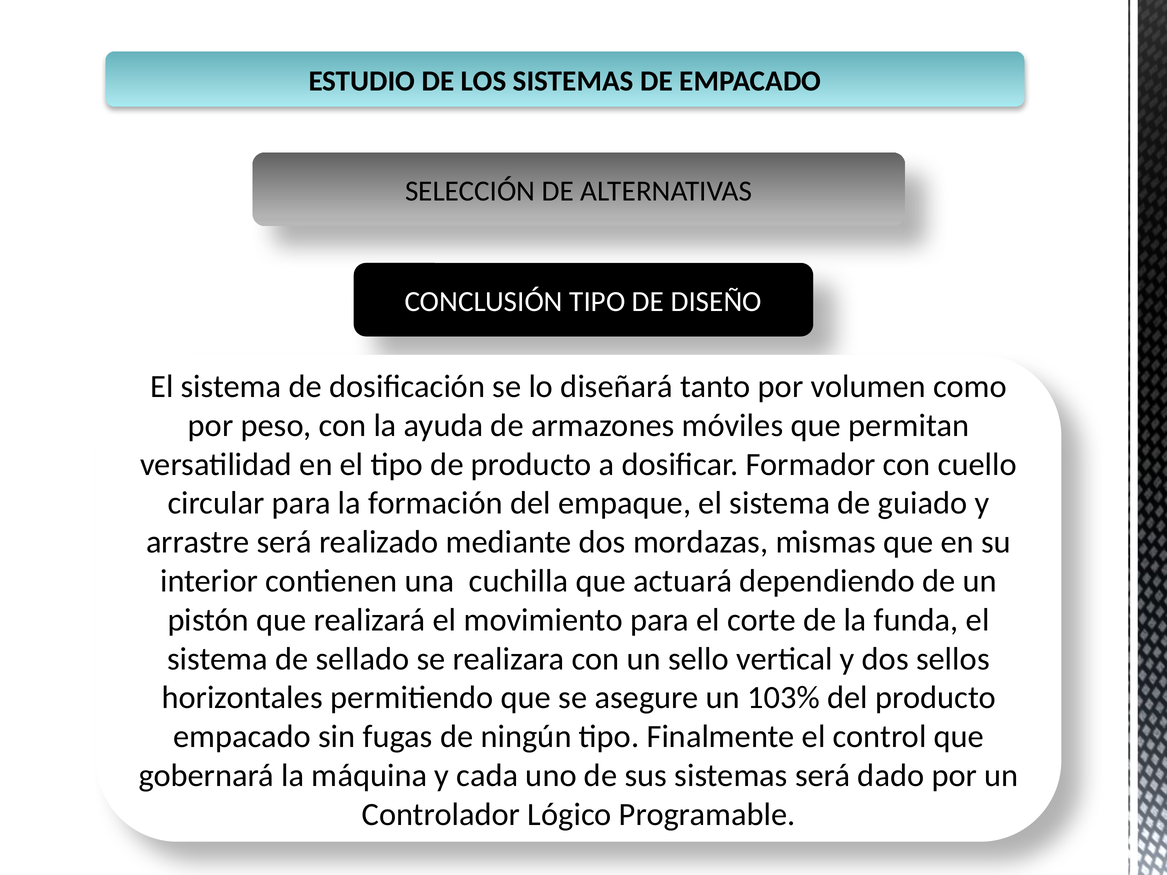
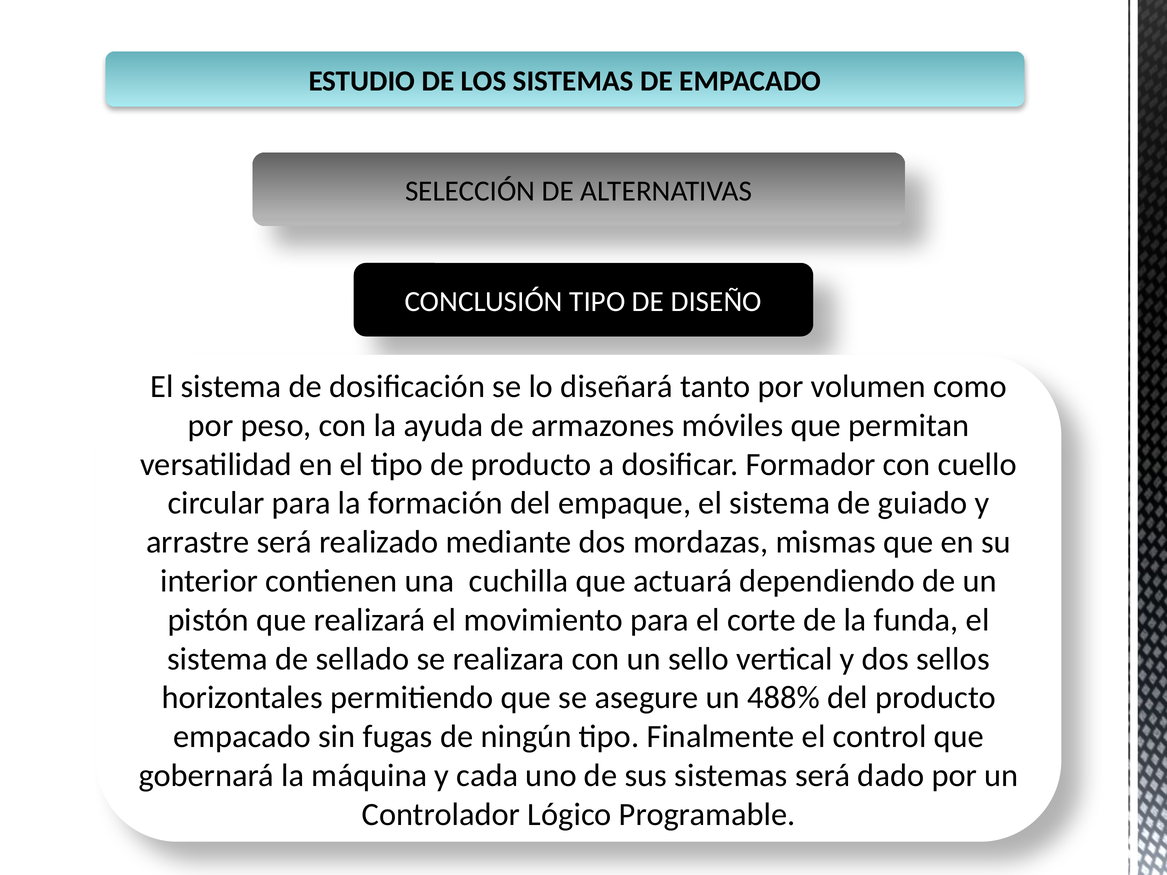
103%: 103% -> 488%
